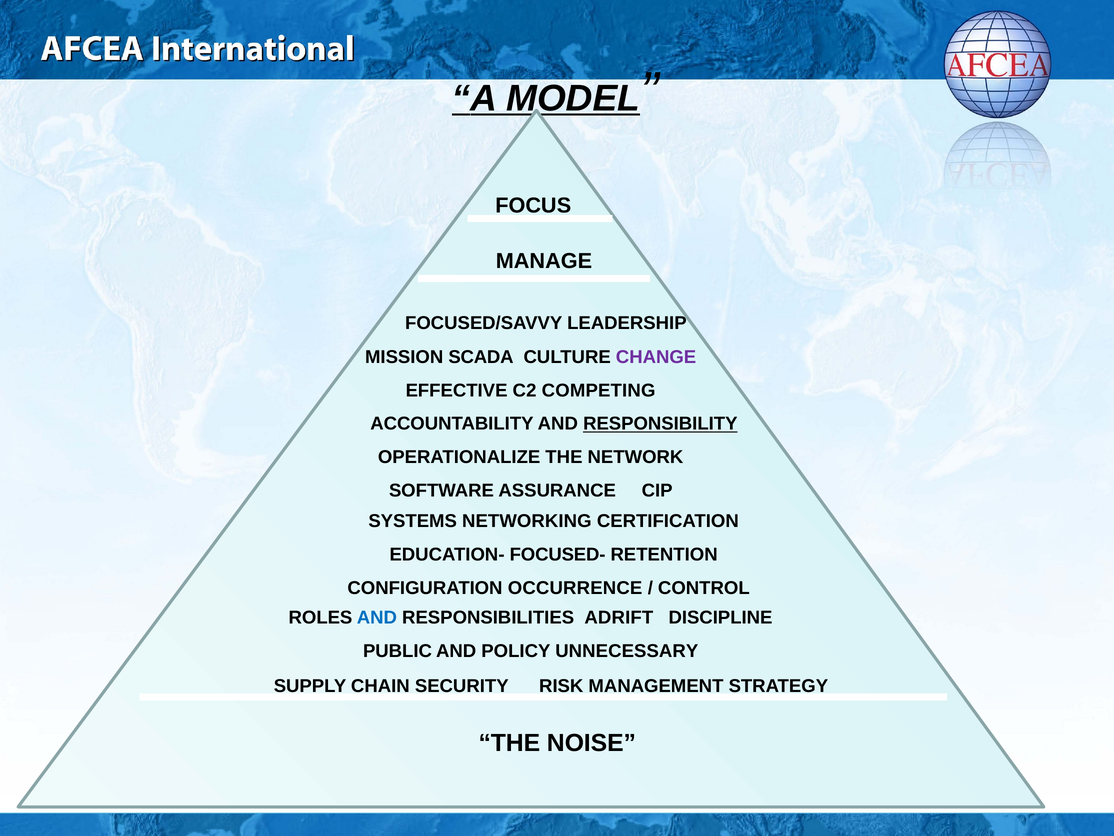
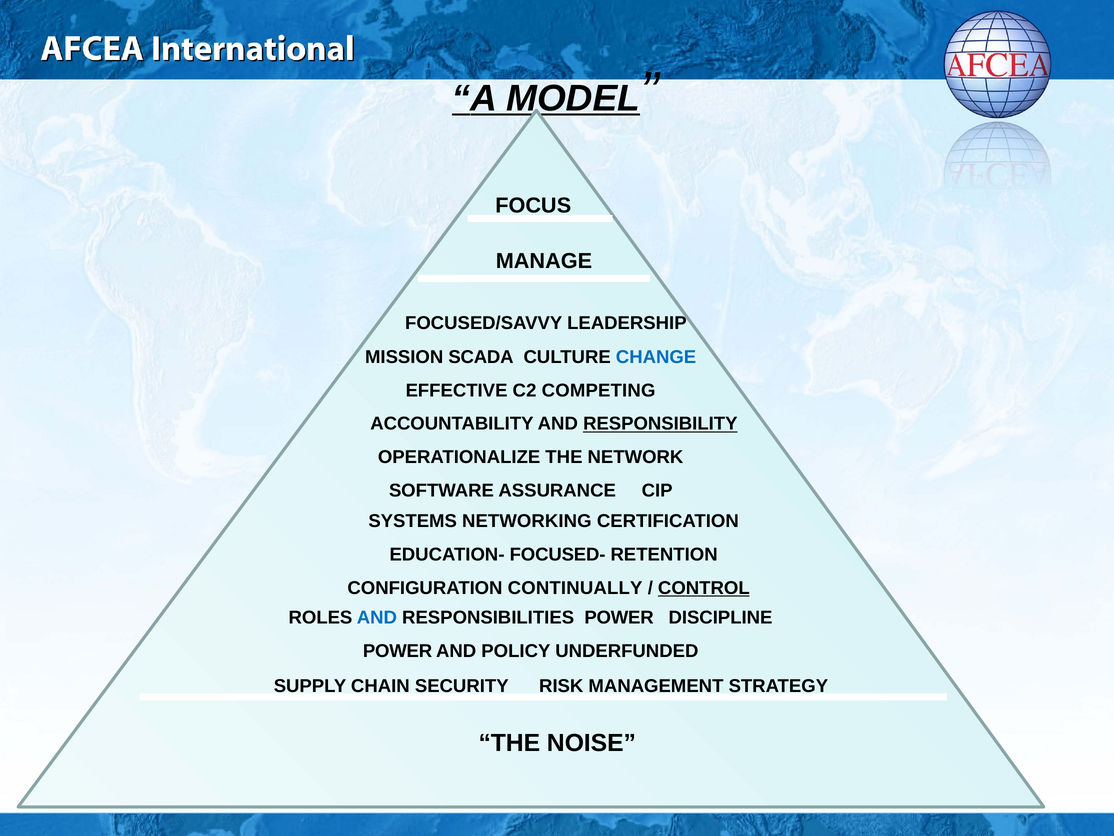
CHANGE colour: purple -> blue
OCCURRENCE: OCCURRENCE -> CONTINUALLY
CONTROL underline: none -> present
RESPONSIBILITIES ADRIFT: ADRIFT -> POWER
PUBLIC at (397, 651): PUBLIC -> POWER
UNNECESSARY: UNNECESSARY -> UNDERFUNDED
